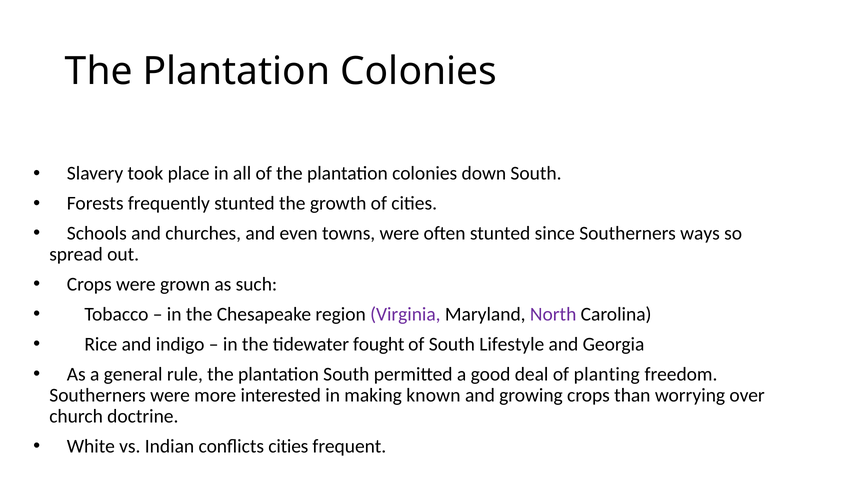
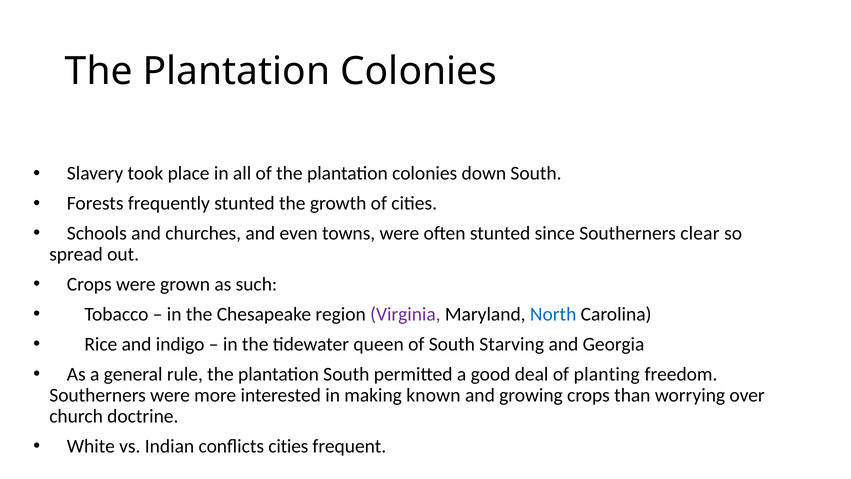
ways: ways -> clear
North colour: purple -> blue
fought: fought -> queen
Lifestyle: Lifestyle -> Starving
